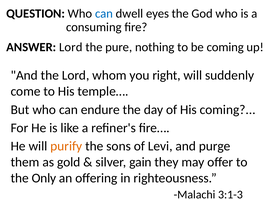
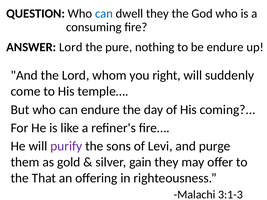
dwell eyes: eyes -> they
be coming: coming -> endure
purify colour: orange -> purple
Only: Only -> That
